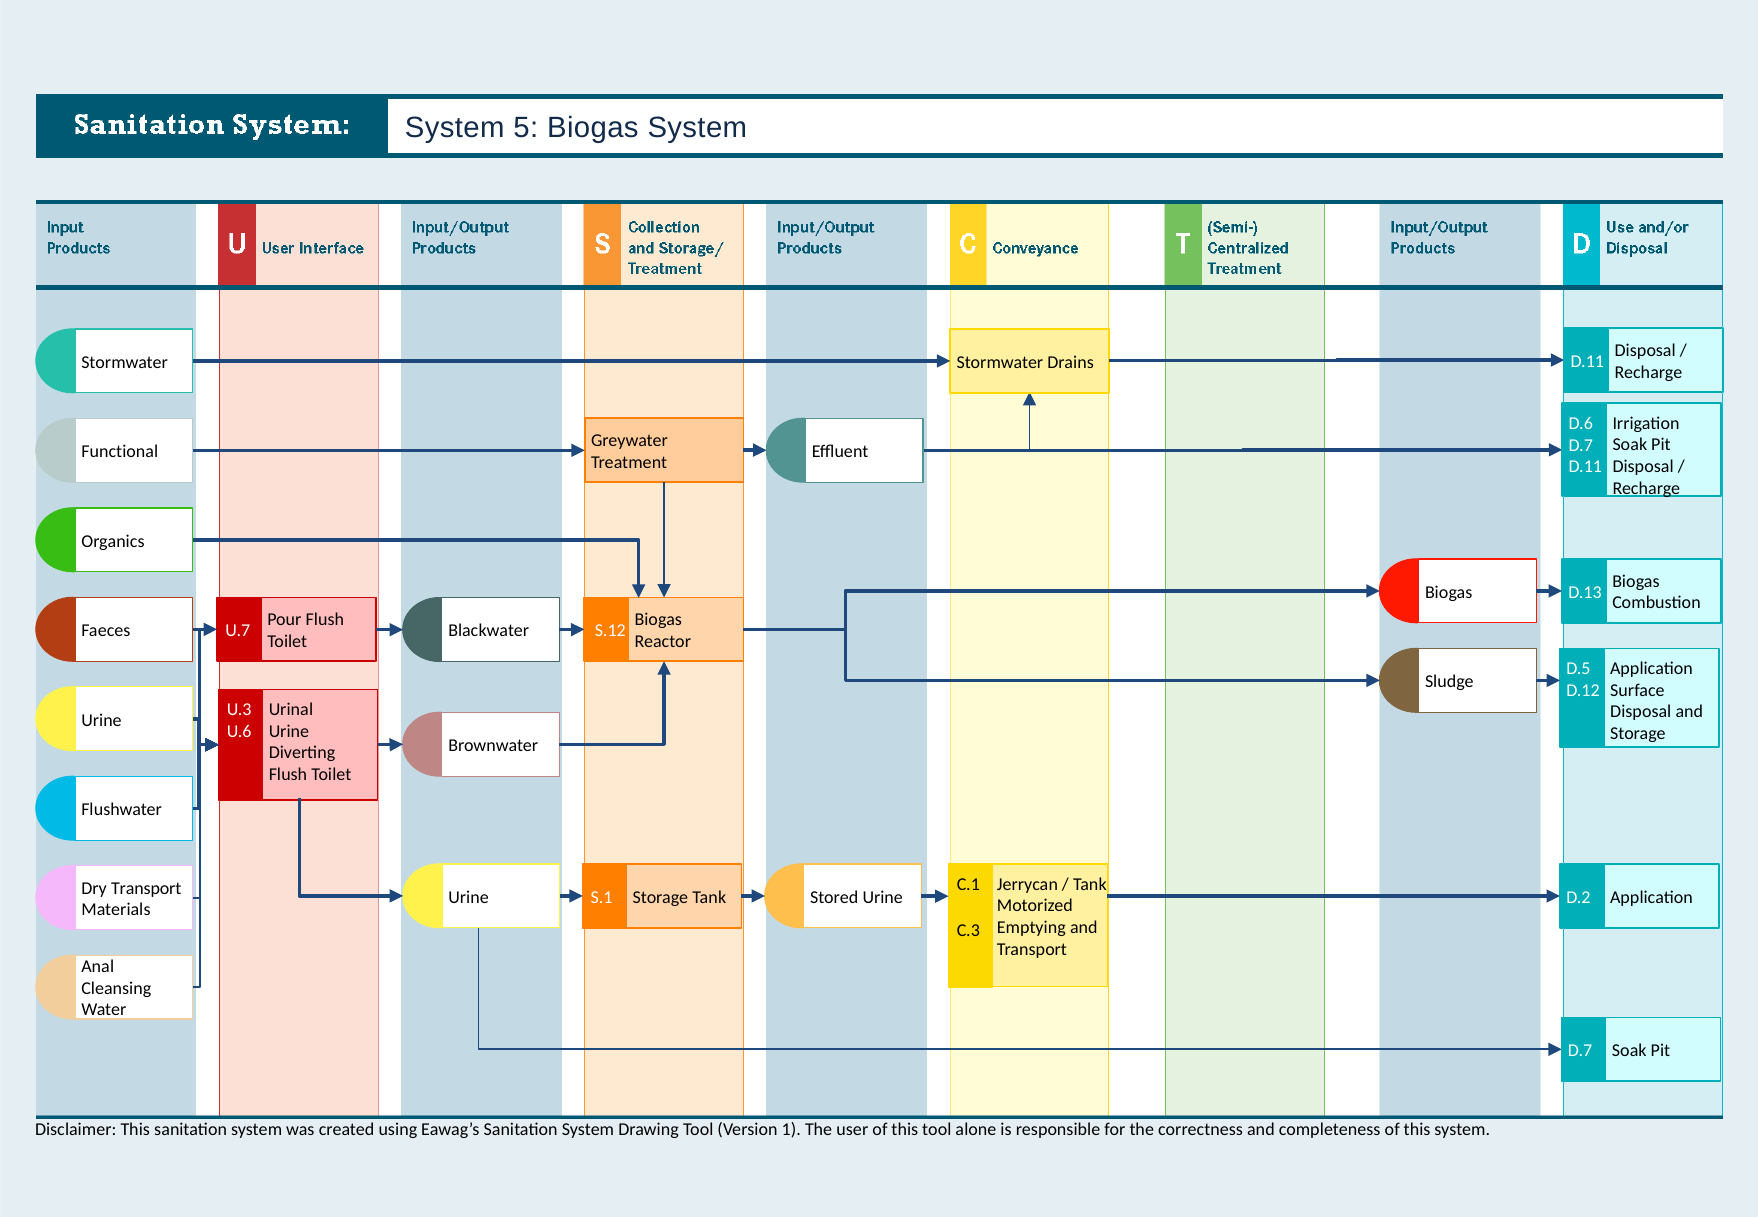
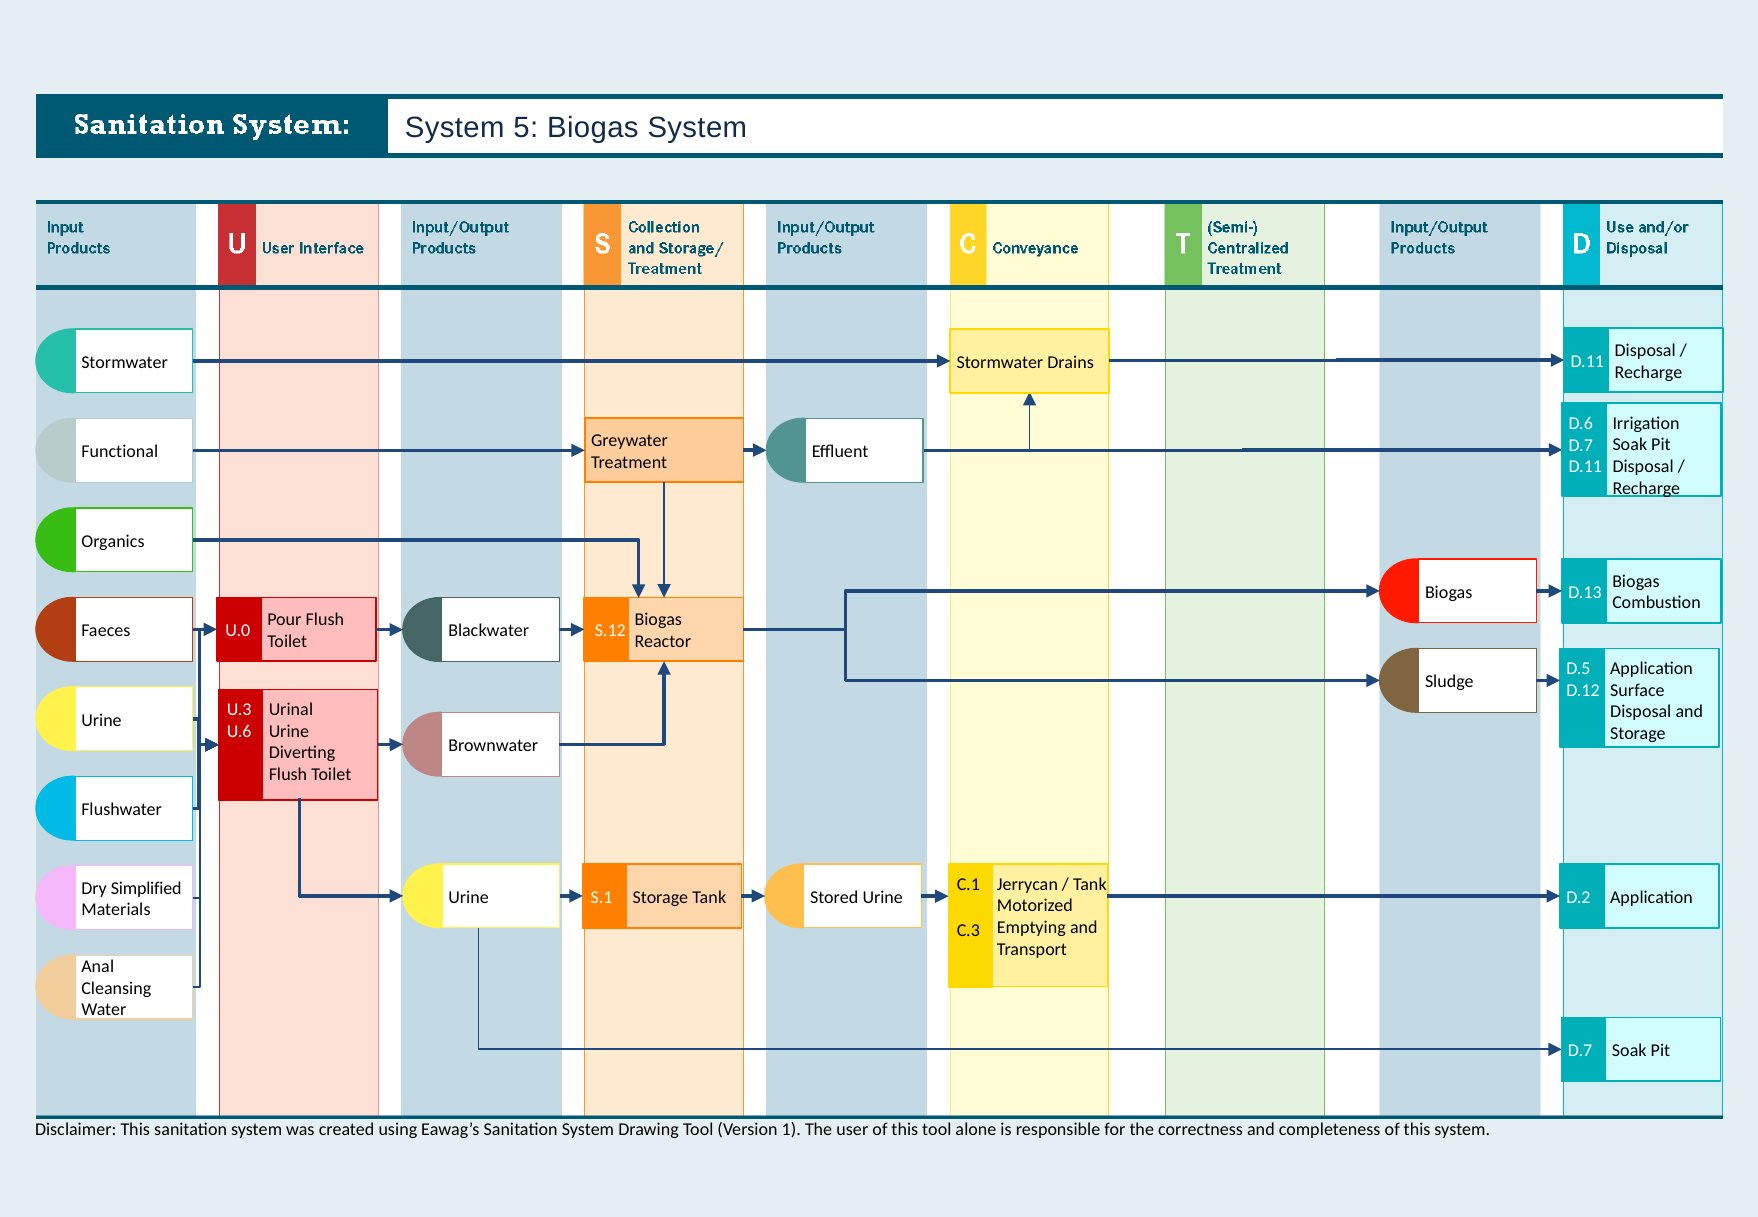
U.7: U.7 -> U.0
Dry Transport: Transport -> Simplified
